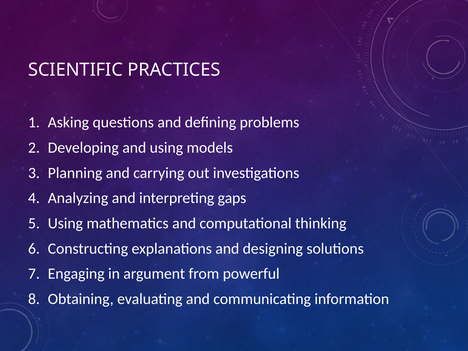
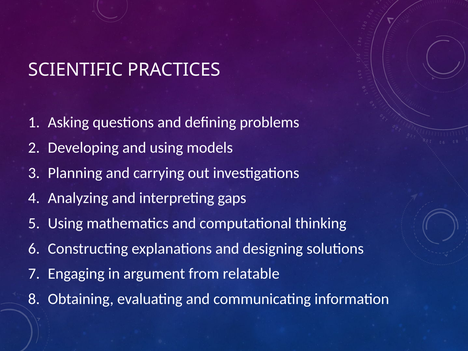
powerful: powerful -> relatable
